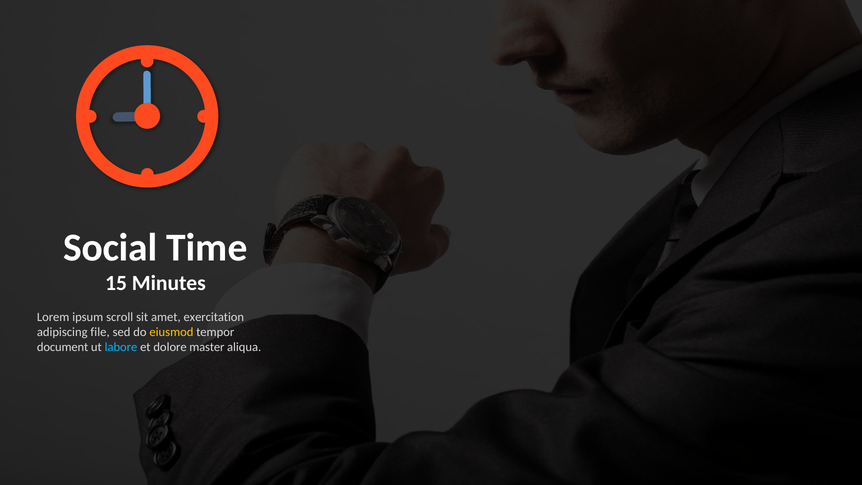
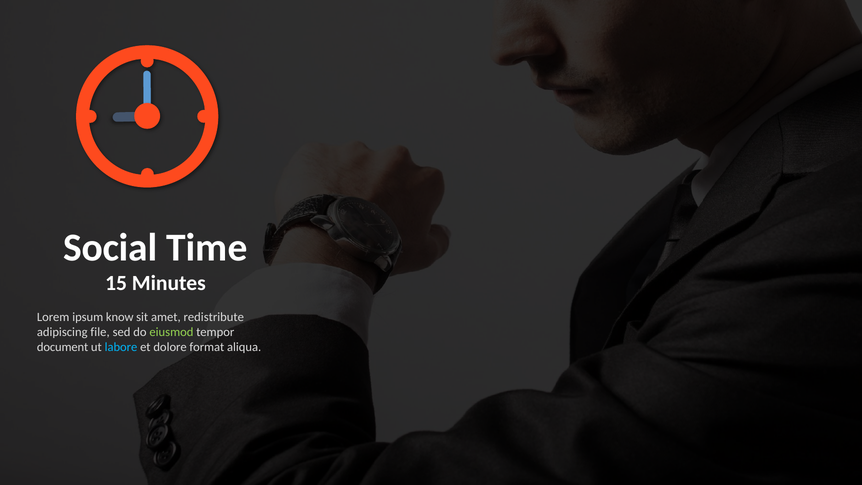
scroll: scroll -> know
exercitation: exercitation -> redistribute
eiusmod colour: yellow -> light green
master: master -> format
